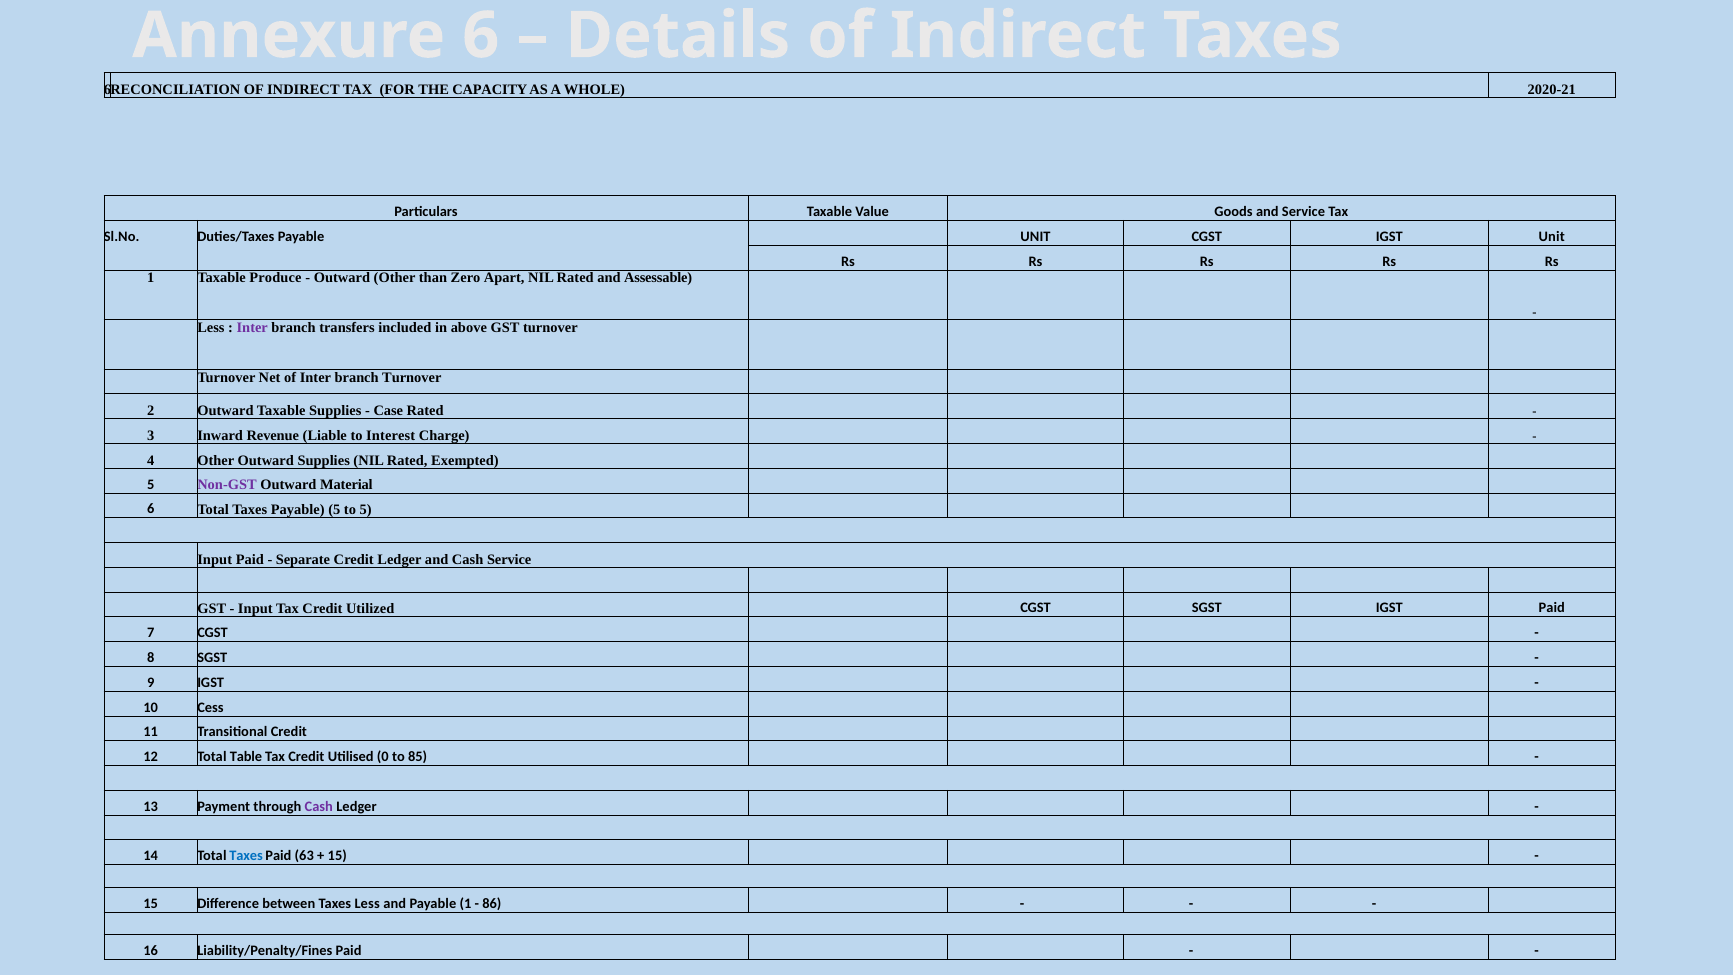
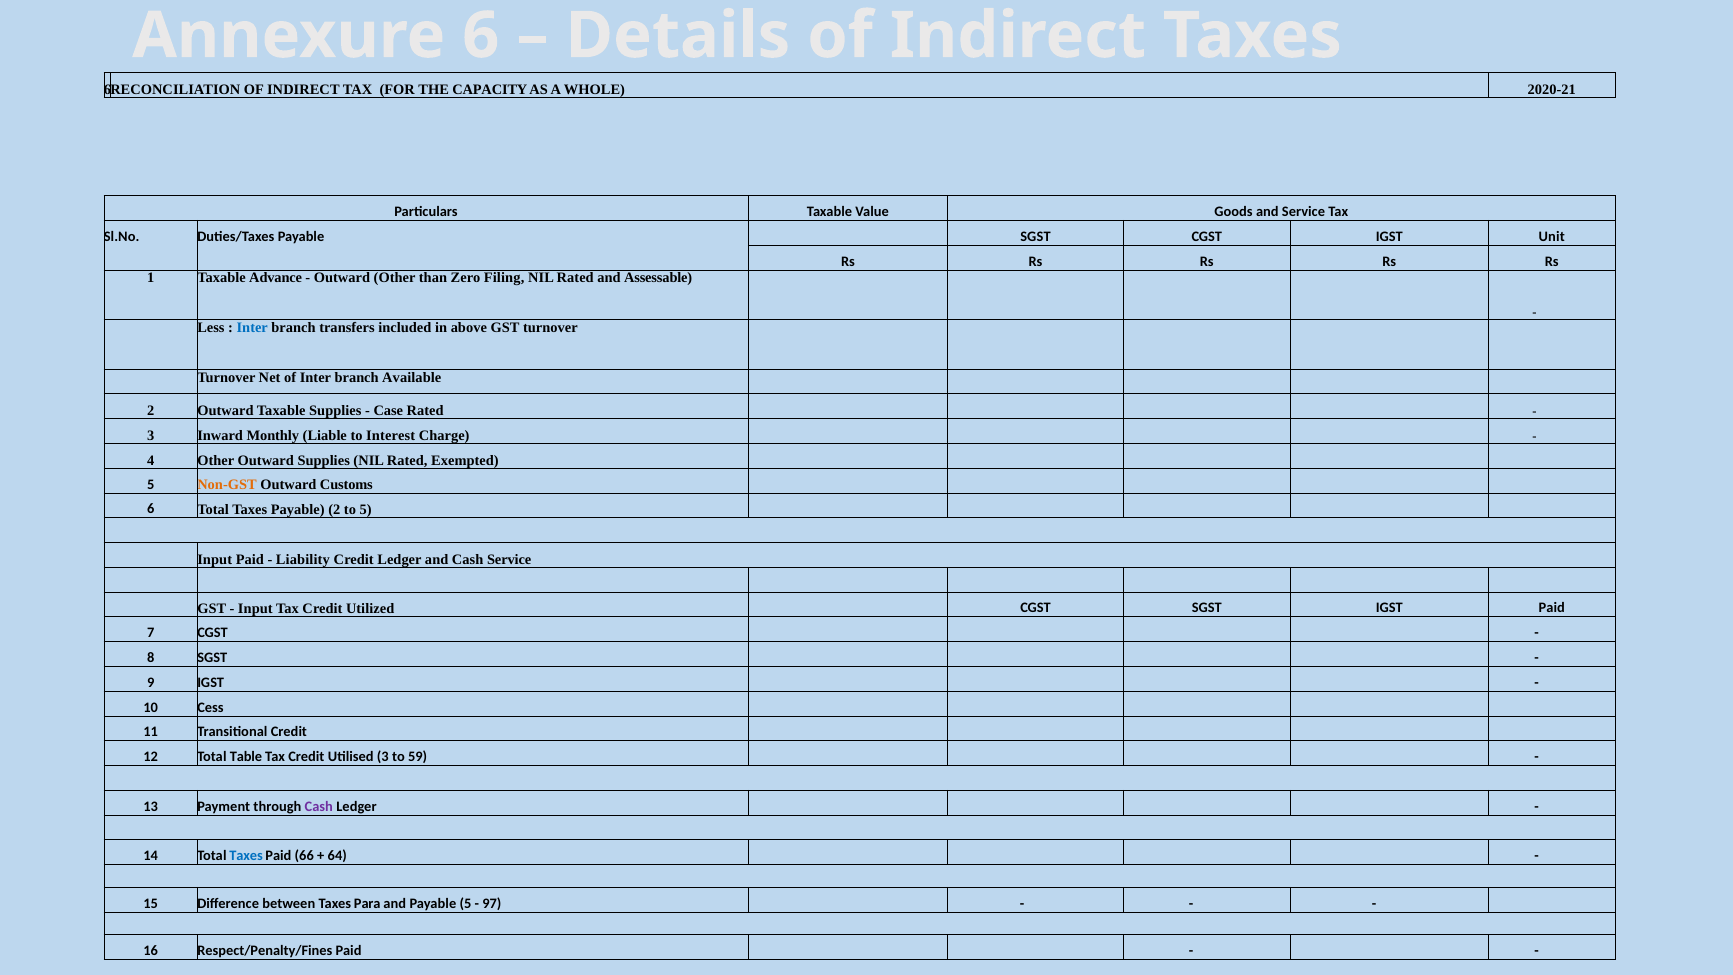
Payable UNIT: UNIT -> SGST
Produce: Produce -> Advance
Apart: Apart -> Filing
Inter at (252, 328) colour: purple -> blue
branch Turnover: Turnover -> Available
Revenue: Revenue -> Monthly
Non-GST colour: purple -> orange
Material: Material -> Customs
Payable 5: 5 -> 2
Separate: Separate -> Liability
Utilised 0: 0 -> 3
85: 85 -> 59
63: 63 -> 66
15 at (337, 856): 15 -> 64
Taxes Less: Less -> Para
Payable 1: 1 -> 5
86: 86 -> 97
Liability/Penalty/Fines: Liability/Penalty/Fines -> Respect/Penalty/Fines
